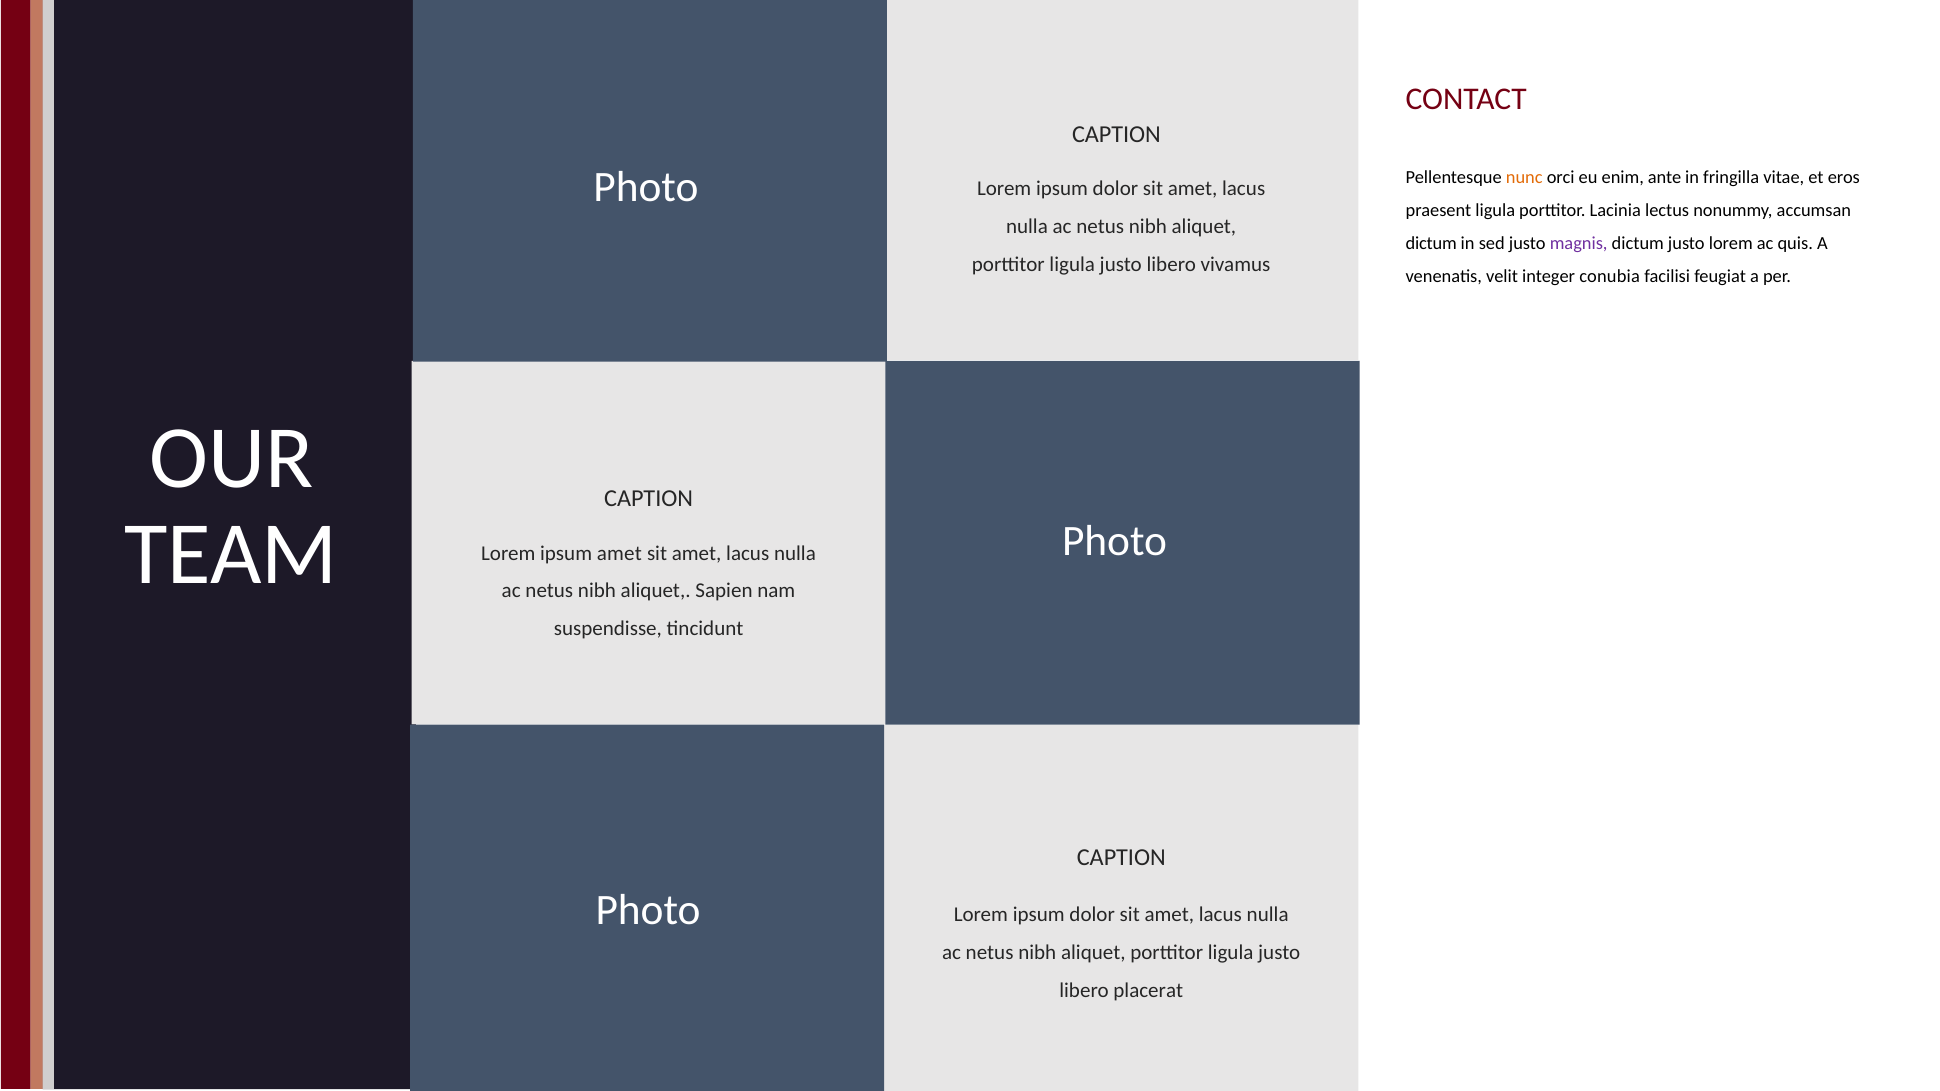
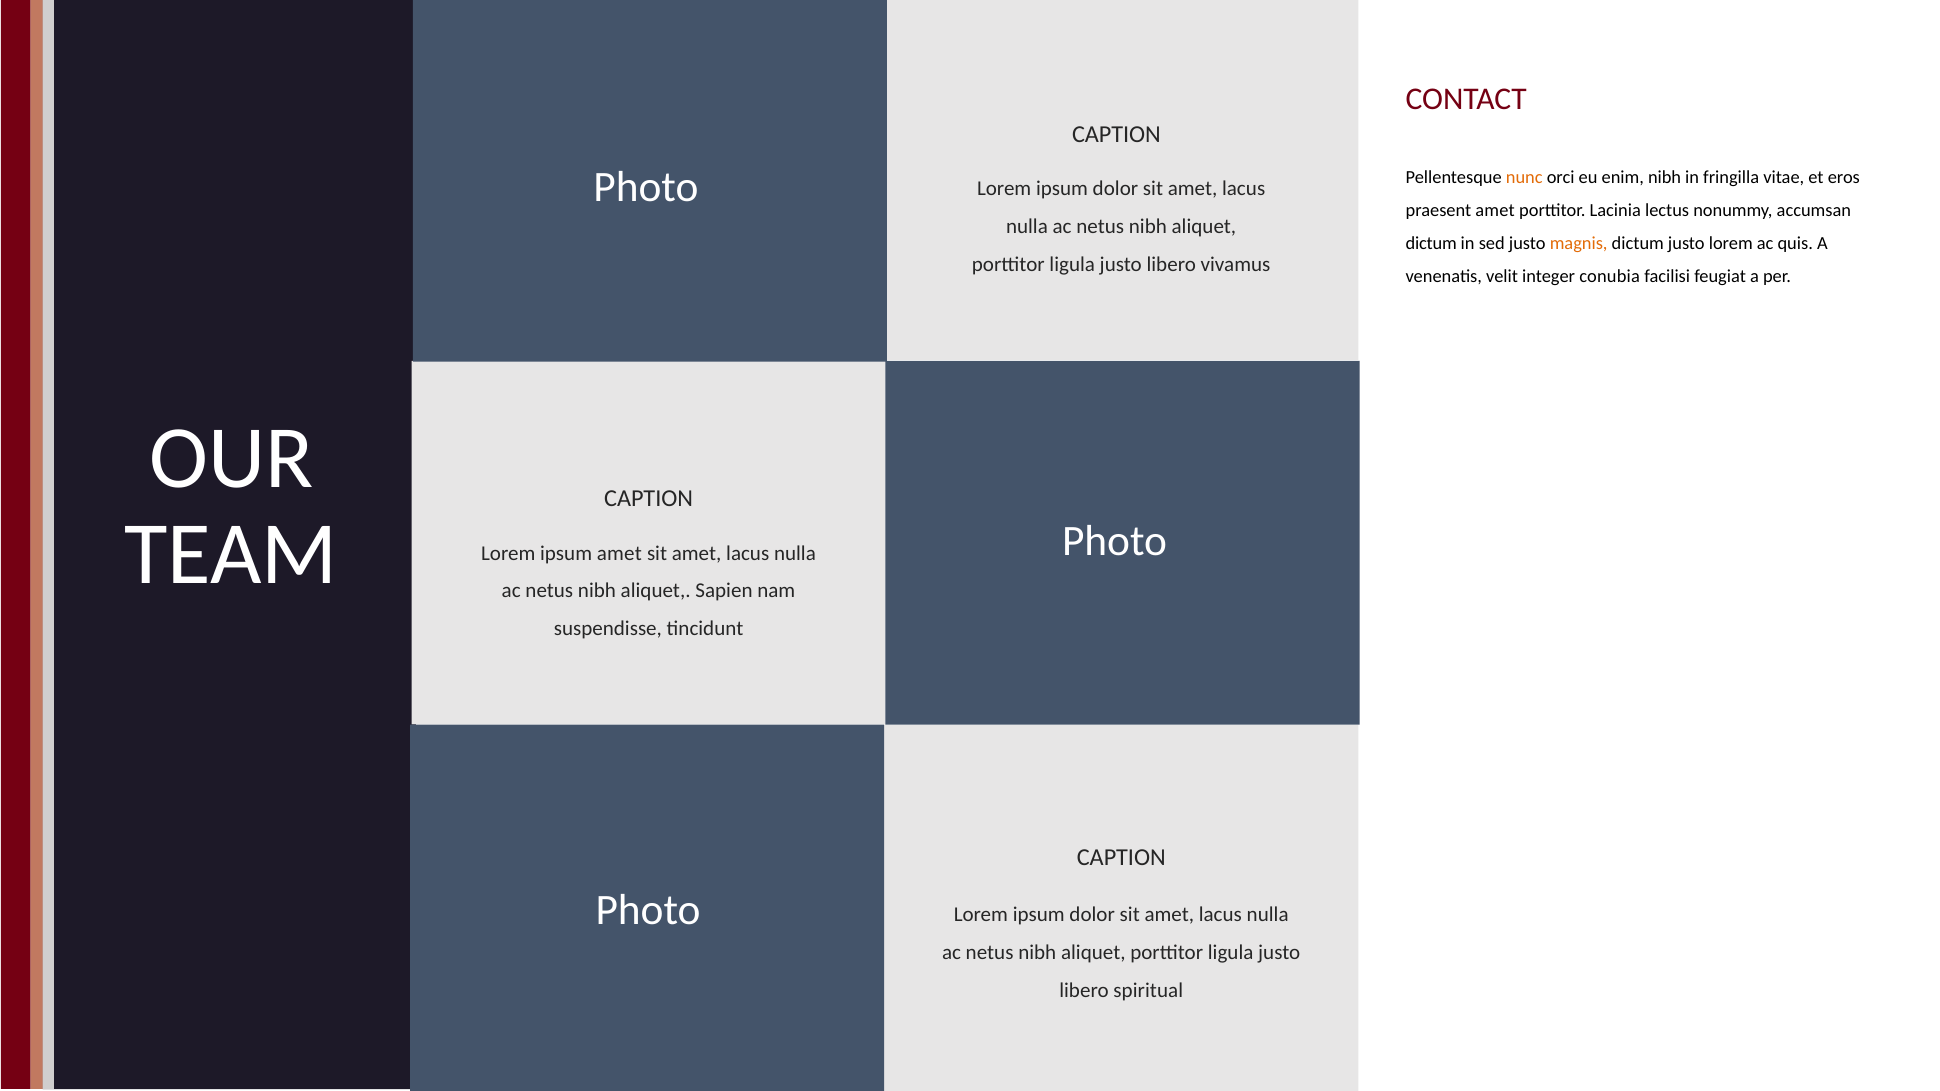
enim ante: ante -> nibh
praesent ligula: ligula -> amet
magnis colour: purple -> orange
libero placerat: placerat -> spiritual
